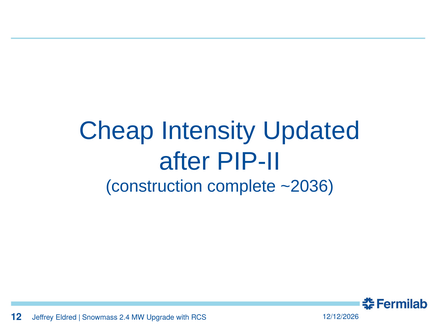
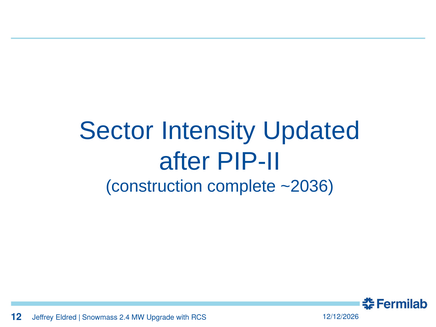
Cheap: Cheap -> Sector
